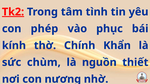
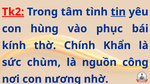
tin underline: none -> present
phép: phép -> hùng
thiết: thiết -> công
